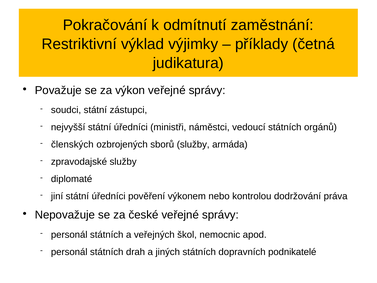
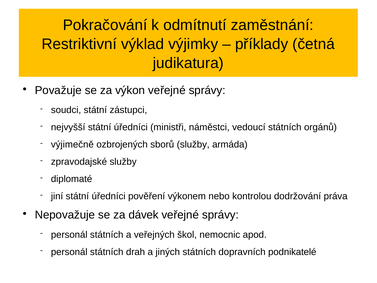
členských: členských -> výjimečně
české: české -> dávek
